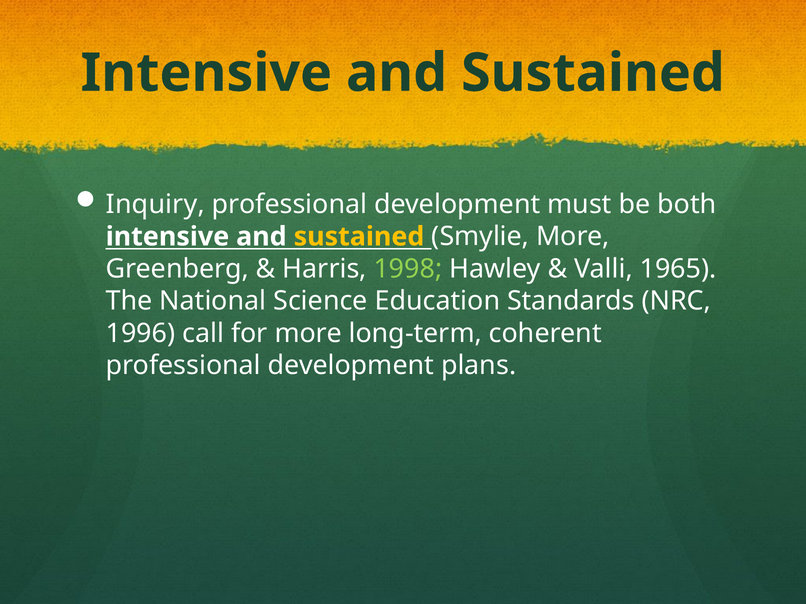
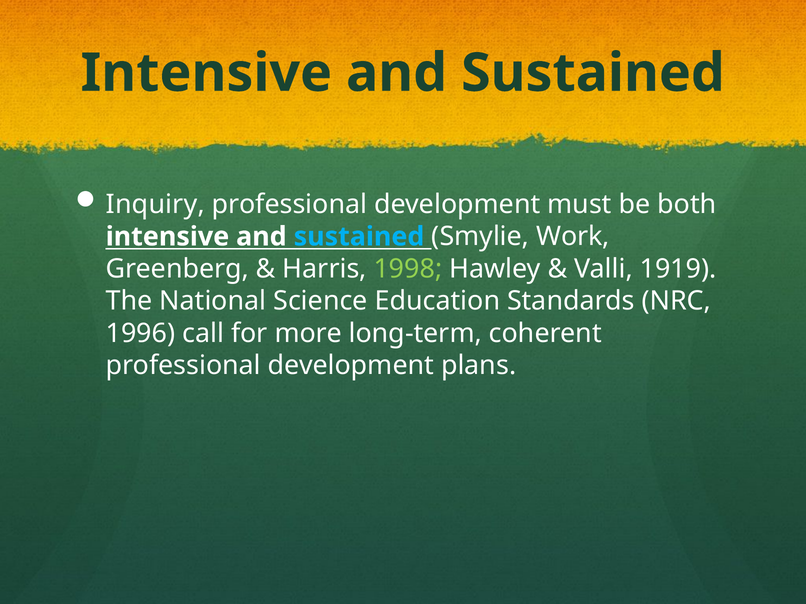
sustained at (359, 237) colour: yellow -> light blue
Smylie More: More -> Work
1965: 1965 -> 1919
